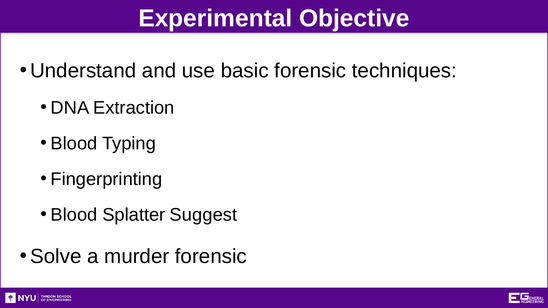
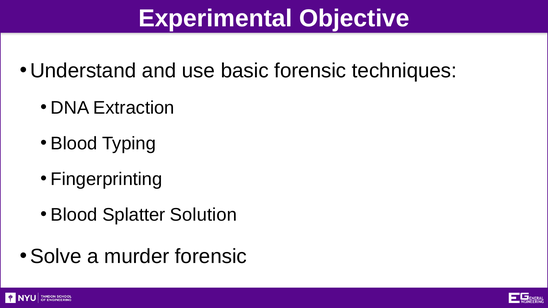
Suggest: Suggest -> Solution
